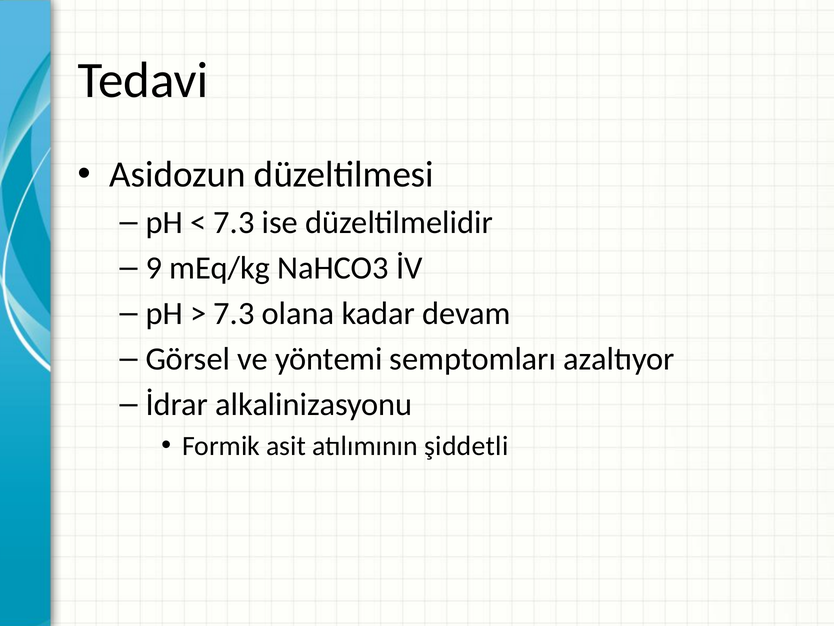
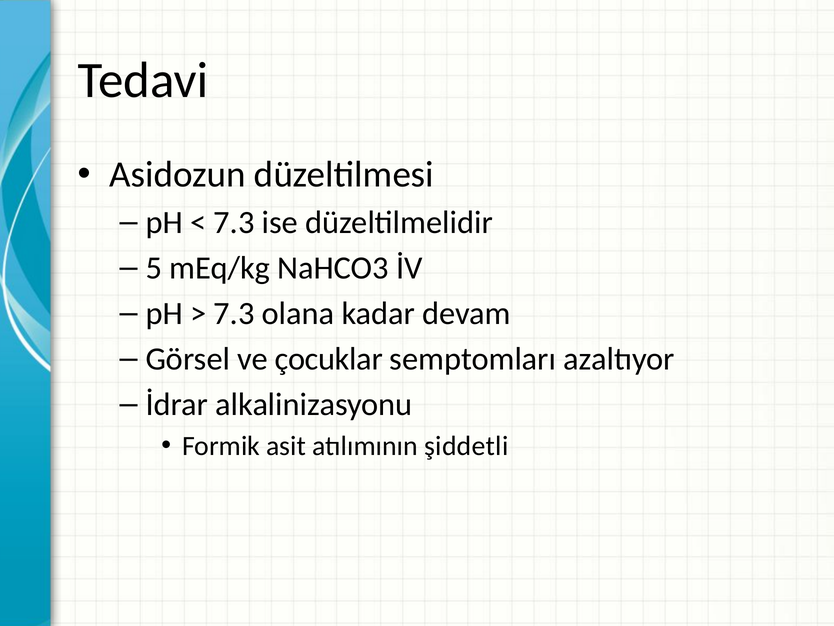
9: 9 -> 5
yöntemi: yöntemi -> çocuklar
